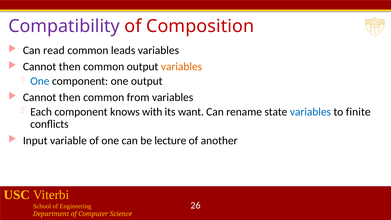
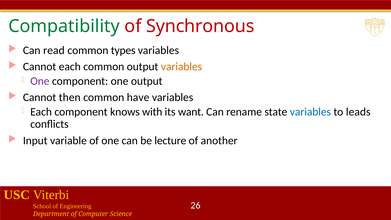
Compatibility colour: purple -> green
Composition: Composition -> Synchronous
leads: leads -> types
then at (70, 67): then -> each
One at (40, 81) colour: blue -> purple
from: from -> have
finite: finite -> leads
